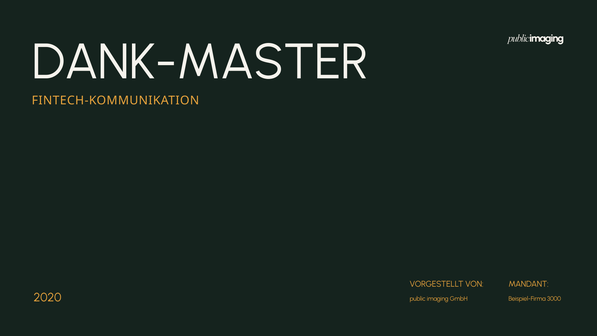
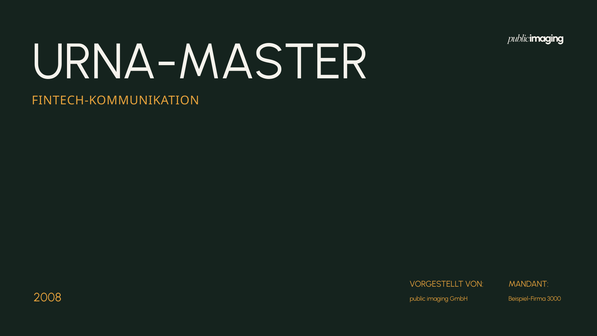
DANK-MASTER: DANK-MASTER -> URNA-MASTER
2020: 2020 -> 2008
